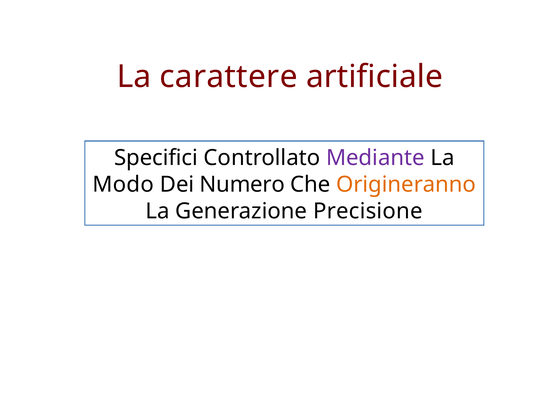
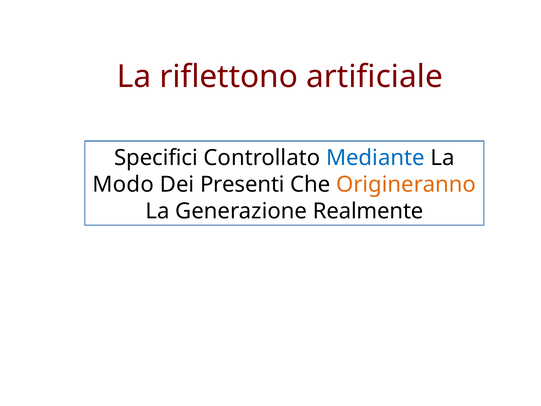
carattere: carattere -> riflettono
Mediante colour: purple -> blue
Numero: Numero -> Presenti
Precisione: Precisione -> Realmente
